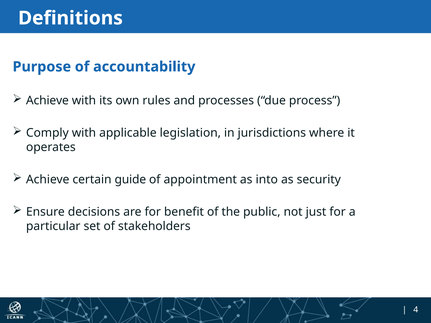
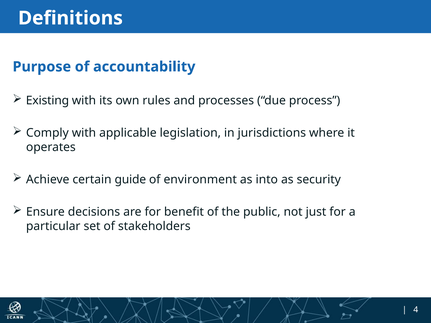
Achieve at (47, 101): Achieve -> Existing
appointment: appointment -> environment
